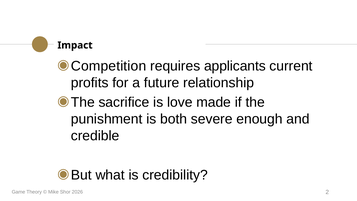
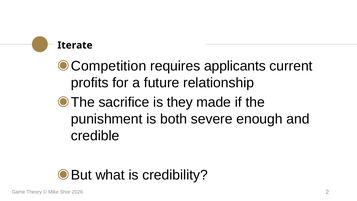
Impact: Impact -> Iterate
love: love -> they
